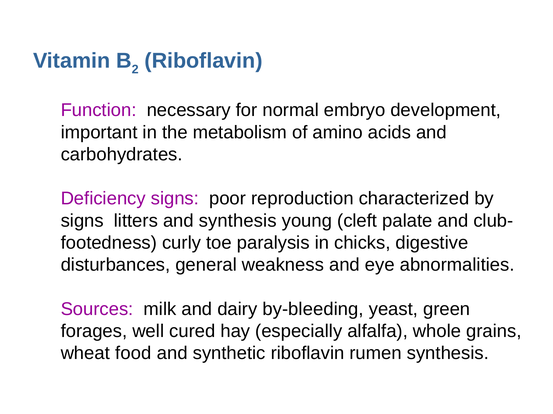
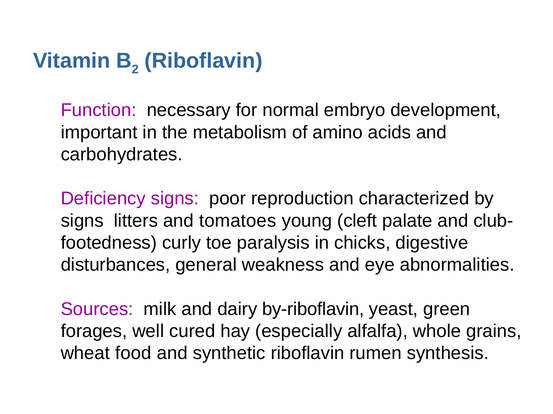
and synthesis: synthesis -> tomatoes
by-bleeding: by-bleeding -> by-riboflavin
